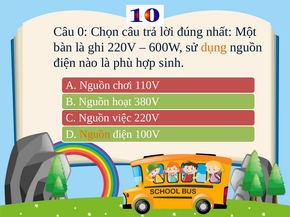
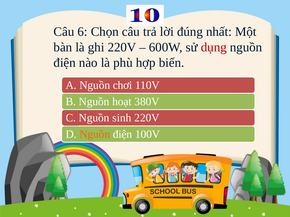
0: 0 -> 6
dụng colour: orange -> red
sinh: sinh -> biến
việc: việc -> sinh
